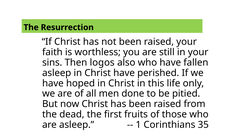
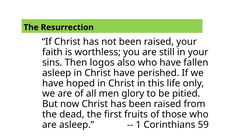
done: done -> glory
35: 35 -> 59
